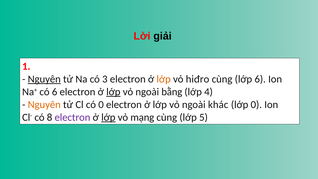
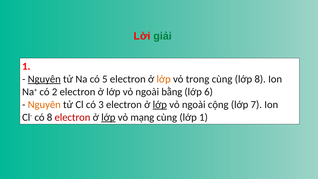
giải colour: black -> green
3: 3 -> 5
hiđro: hiđro -> trong
lớp 6: 6 -> 8
có 6: 6 -> 2
lớp at (113, 92) underline: present -> none
4: 4 -> 6
có 0: 0 -> 3
lớp at (160, 104) underline: none -> present
khác: khác -> cộng
lớp 0: 0 -> 7
electron at (72, 117) colour: purple -> red
lớp 5: 5 -> 1
